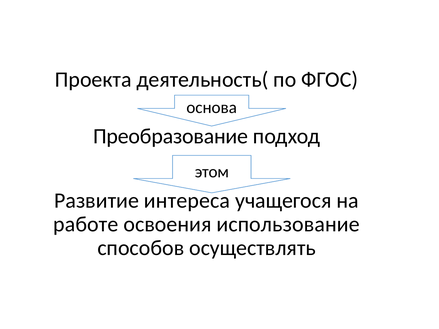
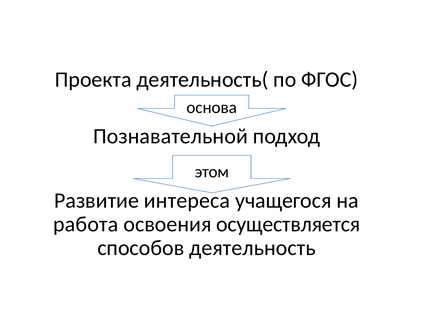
Преобразование: Преобразование -> Познавательной
работе: работе -> работа
использование: использование -> осуществляется
осуществлять: осуществлять -> деятельность
